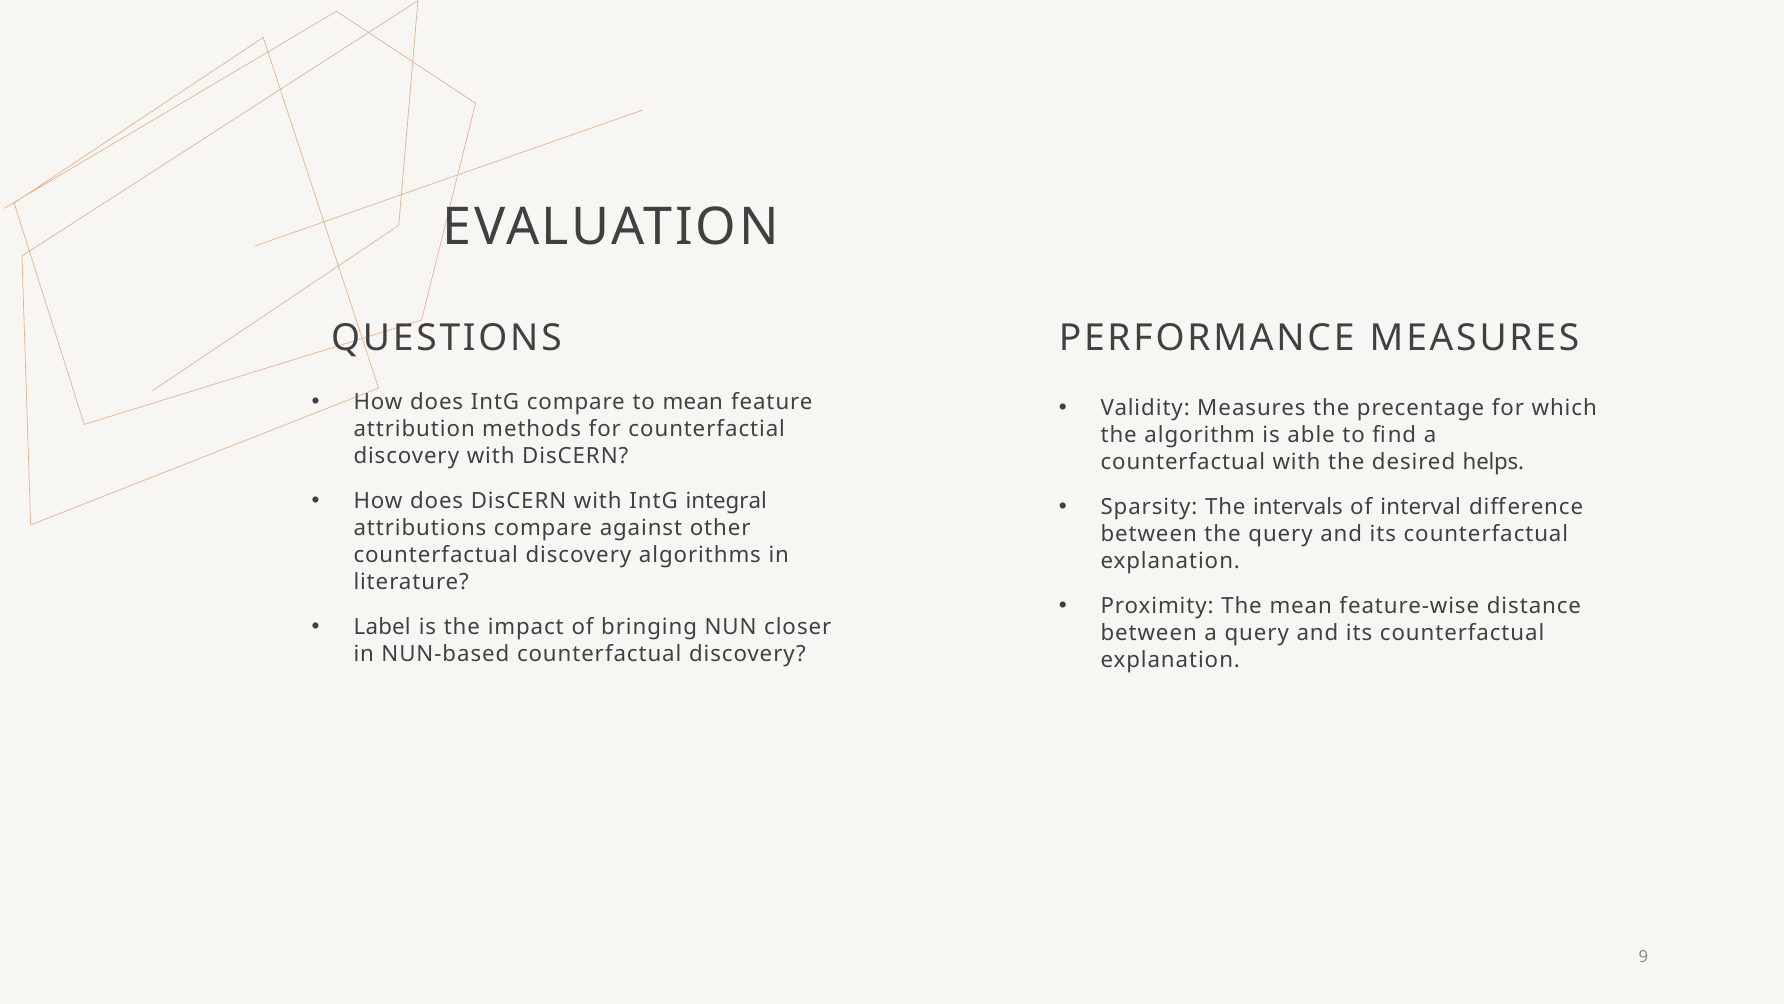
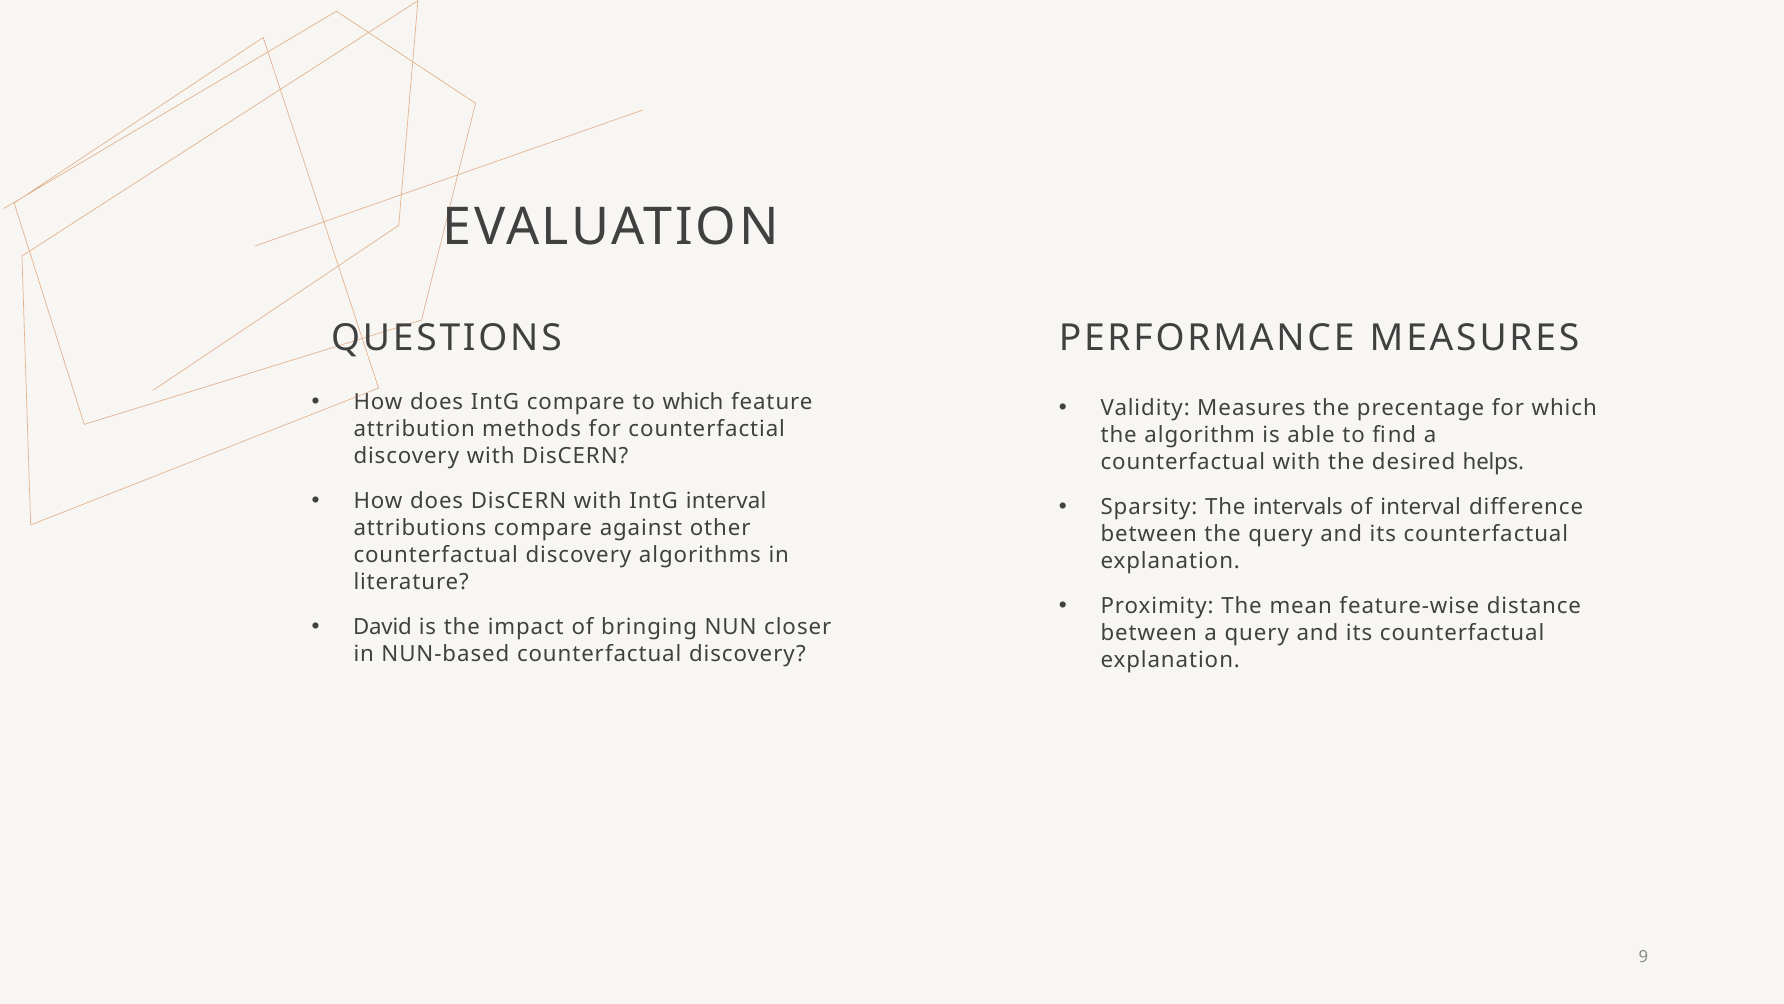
to mean: mean -> which
IntG integral: integral -> interval
Label: Label -> David
